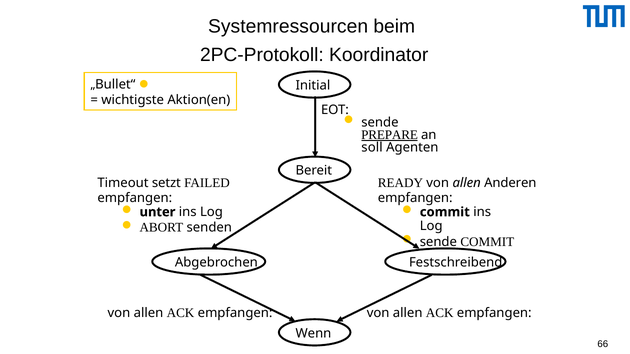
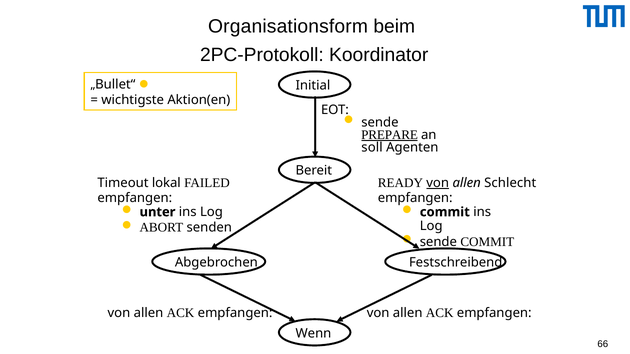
Systemressourcen: Systemressourcen -> Organisationsform
von at (438, 183) underline: none -> present
Anderen: Anderen -> Schlecht
setzt: setzt -> lokal
